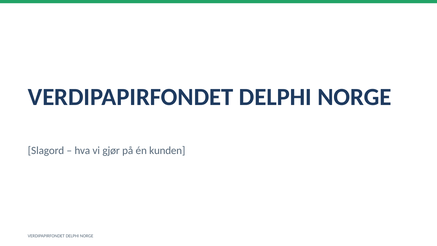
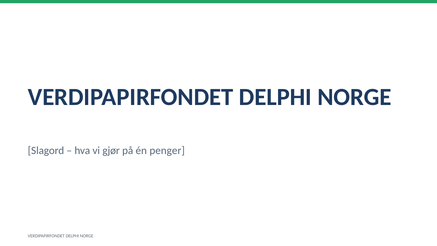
kunden: kunden -> penger
